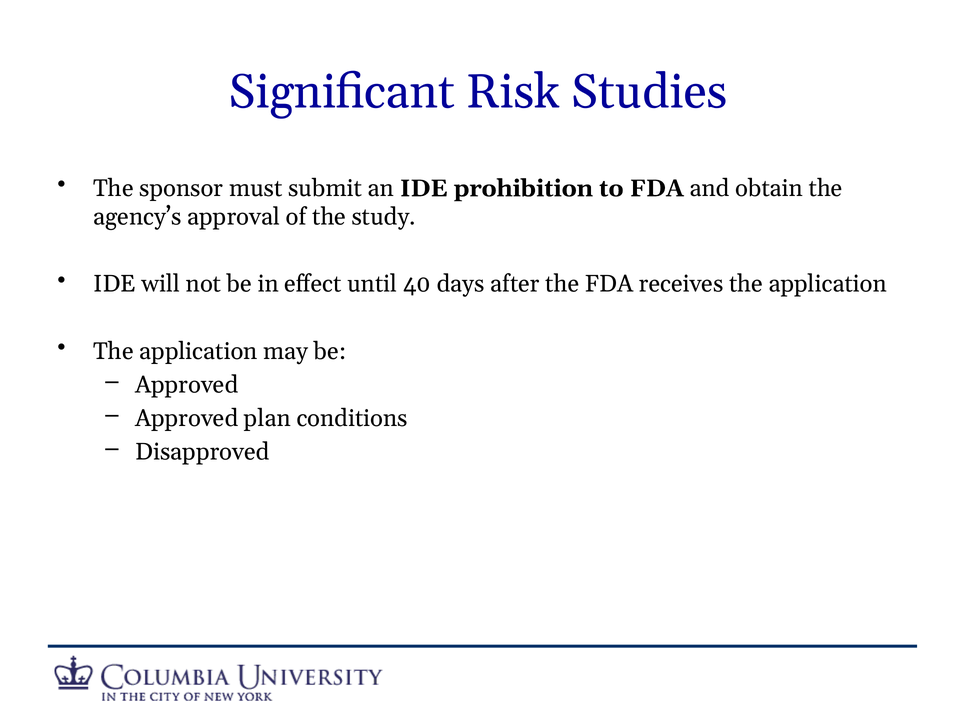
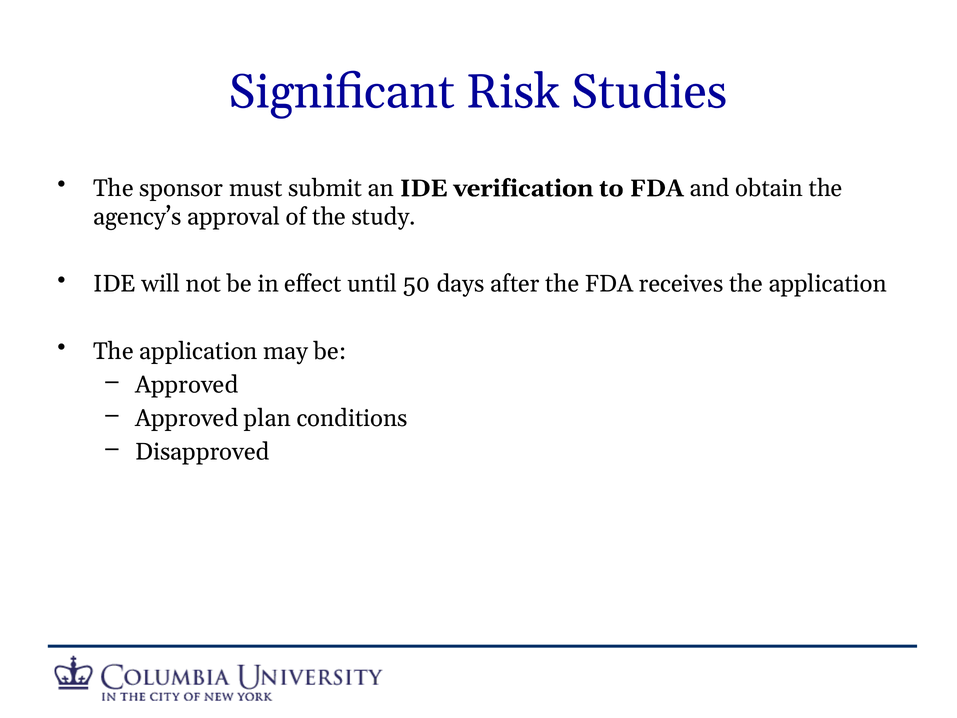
prohibition: prohibition -> verification
40: 40 -> 50
